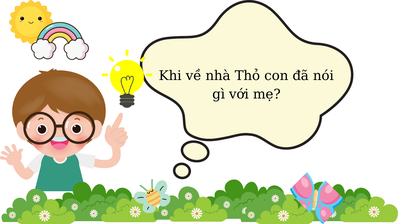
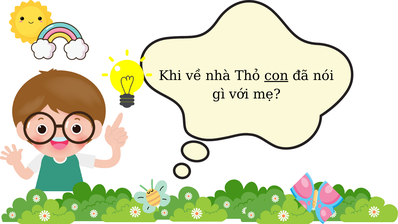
con underline: none -> present
